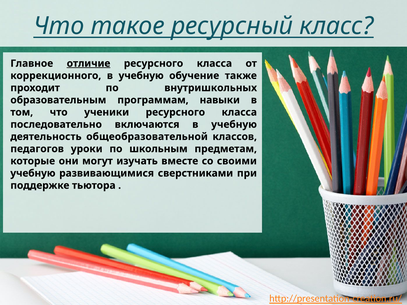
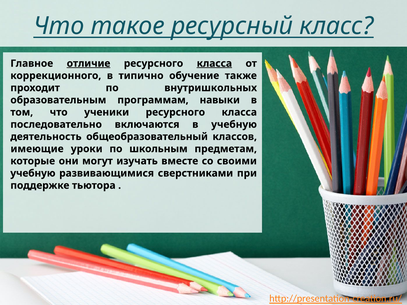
класса at (214, 63) underline: none -> present
коррекционного в учебную: учебную -> типично
общеобразовательной: общеобразовательной -> общеобразовательный
педагогов: педагогов -> имеющие
